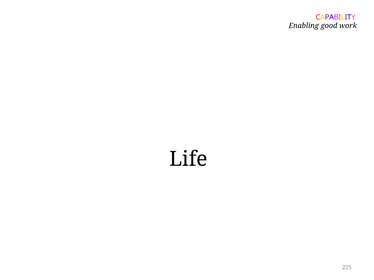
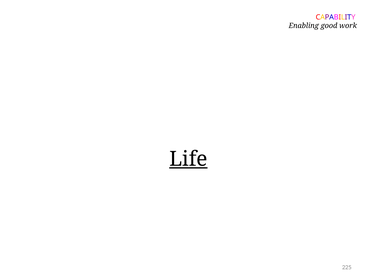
Life underline: none -> present
